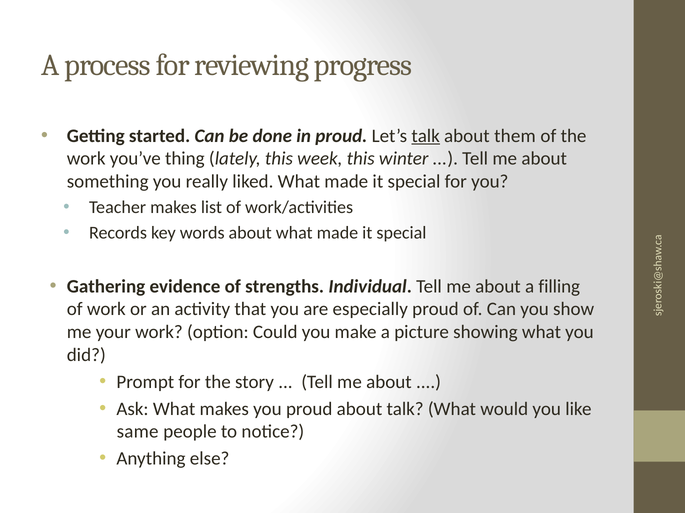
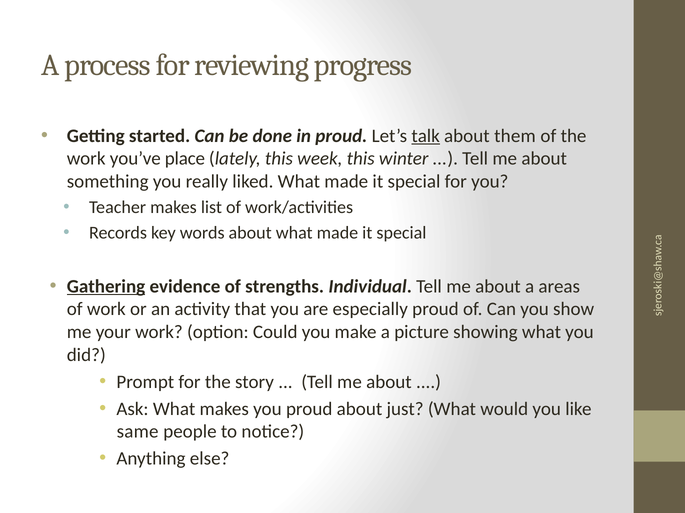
thing: thing -> place
Gathering underline: none -> present
filling: filling -> areas
about talk: talk -> just
